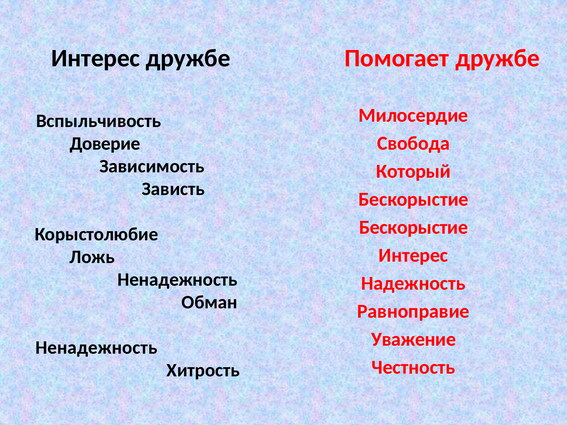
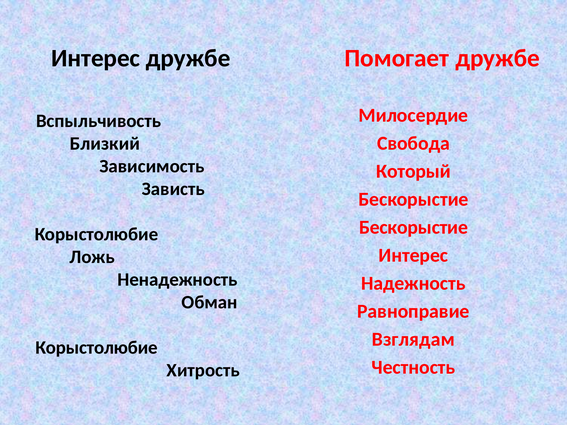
Доверие: Доверие -> Близкий
Уважение: Уважение -> Взглядам
Ненадежность at (96, 348): Ненадежность -> Корыстолюбие
